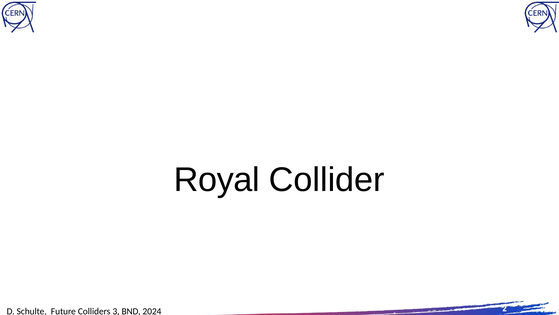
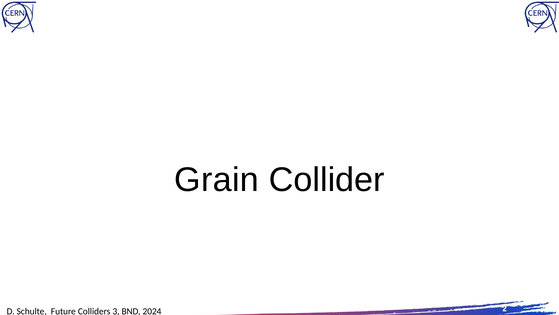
Royal: Royal -> Grain
